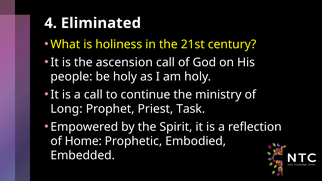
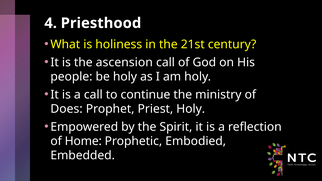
Eliminated: Eliminated -> Priesthood
Long: Long -> Does
Priest Task: Task -> Holy
